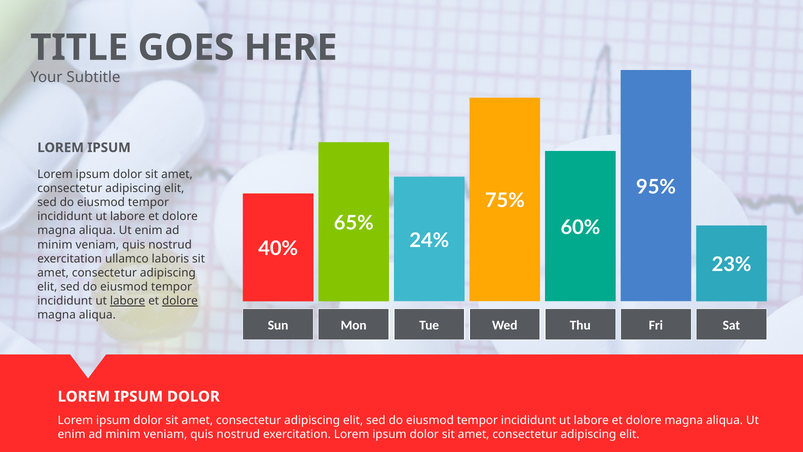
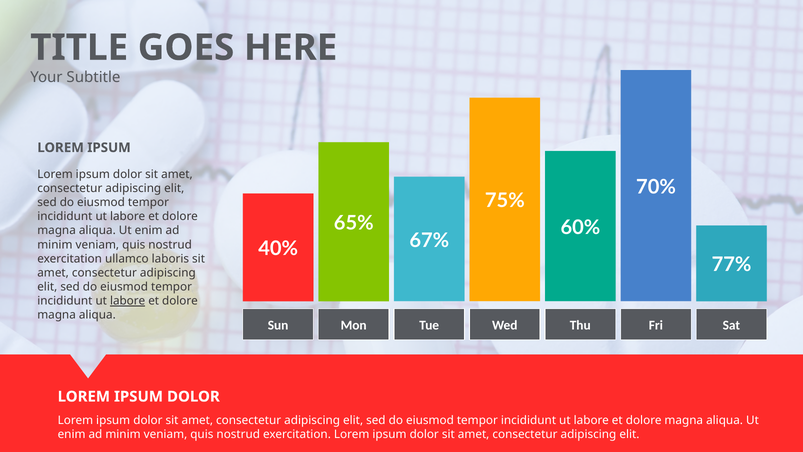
95%: 95% -> 70%
24%: 24% -> 67%
23%: 23% -> 77%
dolore at (180, 301) underline: present -> none
